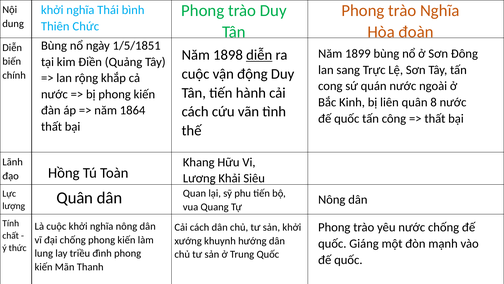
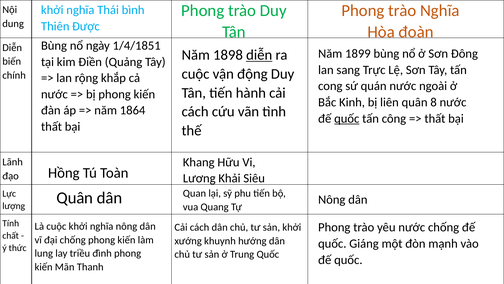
Chức: Chức -> Được
1/5/1851: 1/5/1851 -> 1/4/1851
quốc at (347, 118) underline: none -> present
